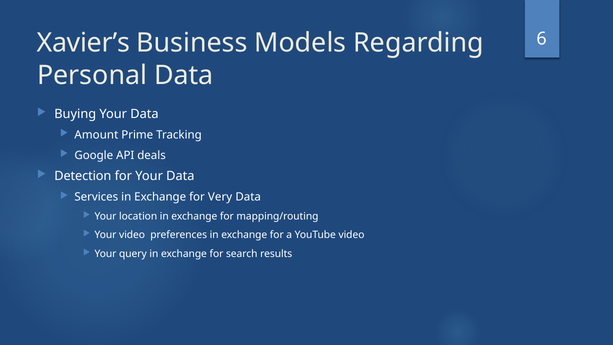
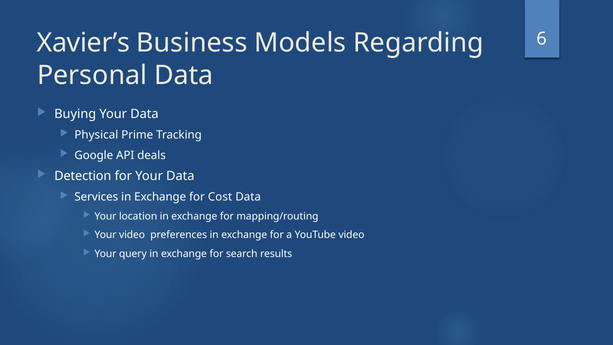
Amount: Amount -> Physical
Very: Very -> Cost
